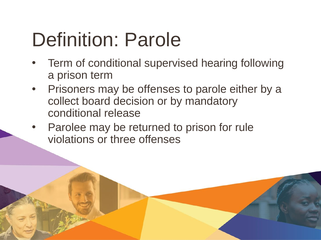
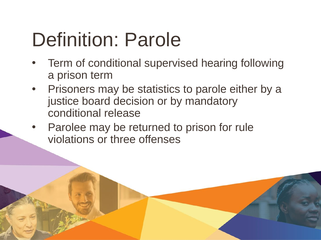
be offenses: offenses -> statistics
collect: collect -> justice
